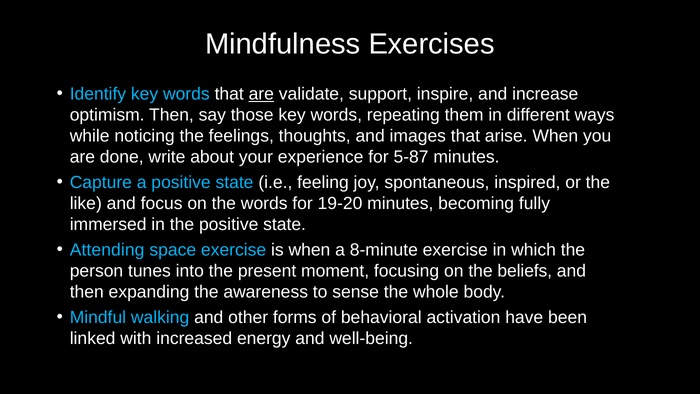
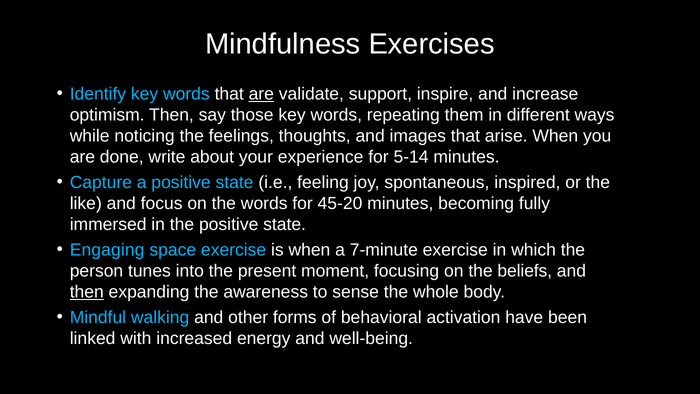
5-87: 5-87 -> 5-14
19-20: 19-20 -> 45-20
Attending: Attending -> Engaging
8-minute: 8-minute -> 7-minute
then at (87, 292) underline: none -> present
